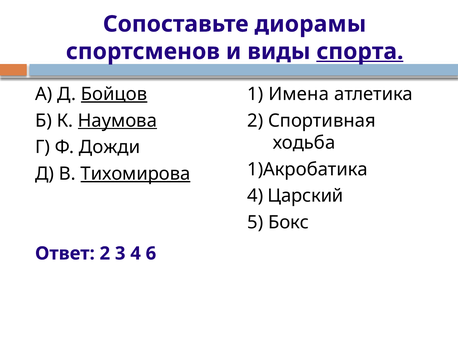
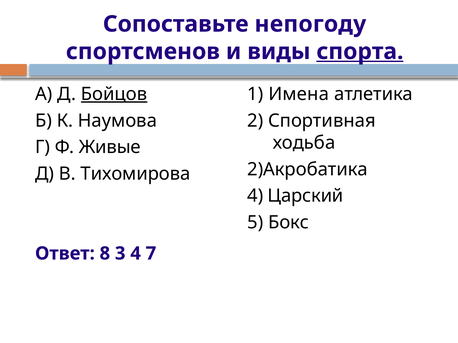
диорамы: диорамы -> непогоду
Наумова underline: present -> none
Дожди: Дожди -> Живые
1)Акробатика: 1)Акробатика -> 2)Акробатика
Тихомирова underline: present -> none
Ответ 2: 2 -> 8
6: 6 -> 7
